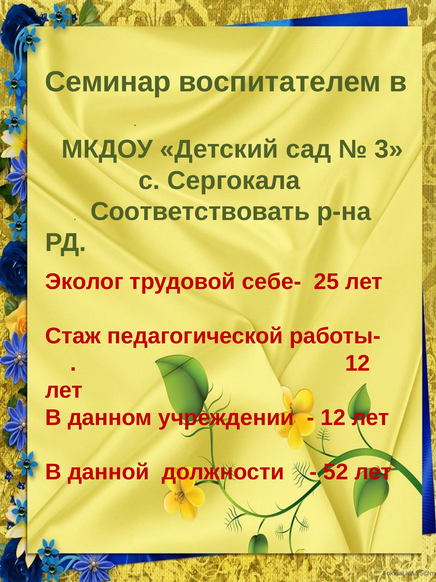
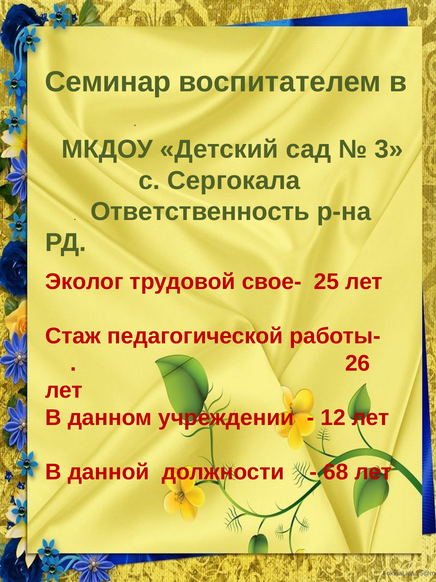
Соответствовать: Соответствовать -> Ответственность
себе-: себе- -> свое-
12 at (358, 363): 12 -> 26
52: 52 -> 68
